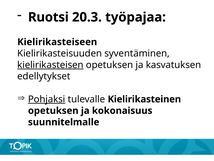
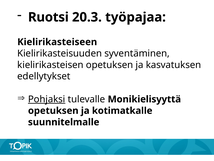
kielirikasteisen underline: present -> none
Kielirikasteinen: Kielirikasteinen -> Monikielisyyttä
kokonaisuus: kokonaisuus -> kotimatkalle
